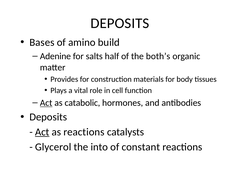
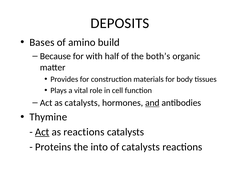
Adenine: Adenine -> Because
salts: salts -> with
Act at (46, 103) underline: present -> none
as catabolic: catabolic -> catalysts
and underline: none -> present
Deposits at (48, 117): Deposits -> Thymine
Glycerol: Glycerol -> Proteins
of constant: constant -> catalysts
